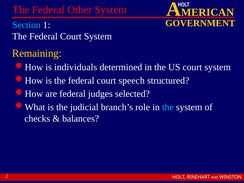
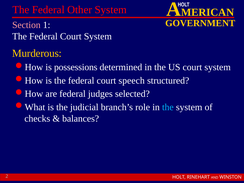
Section colour: light blue -> pink
Remaining: Remaining -> Murderous
individuals: individuals -> possessions
